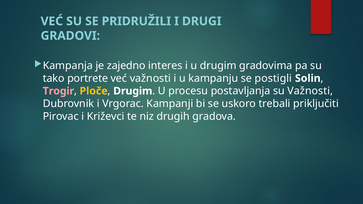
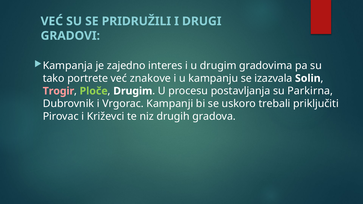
već važnosti: važnosti -> znakove
postigli: postigli -> izazvala
Ploče colour: yellow -> light green
su Važnosti: Važnosti -> Parkirna
